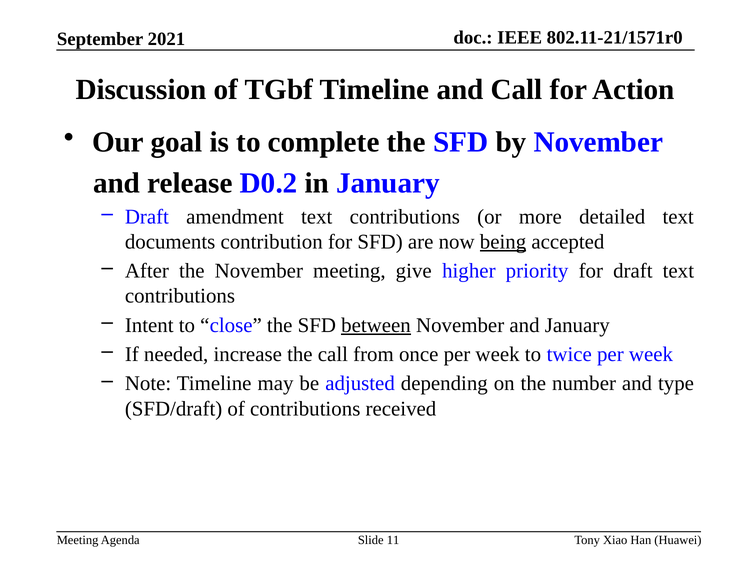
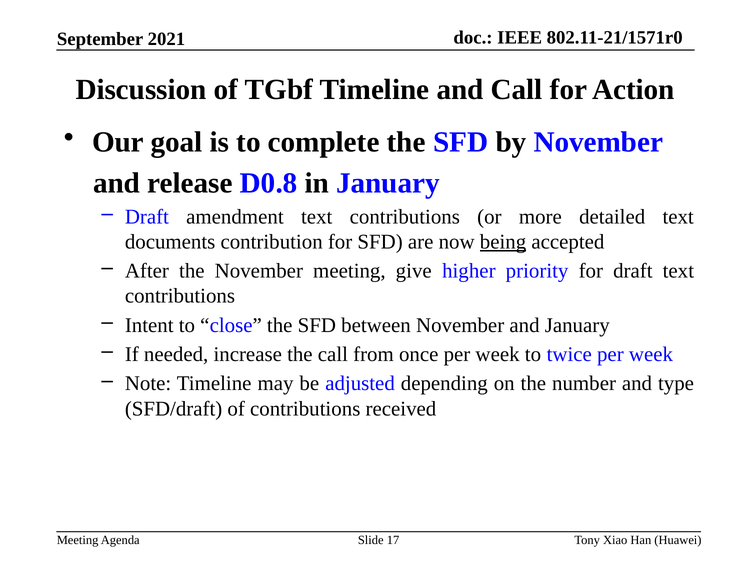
D0.2: D0.2 -> D0.8
between underline: present -> none
11: 11 -> 17
